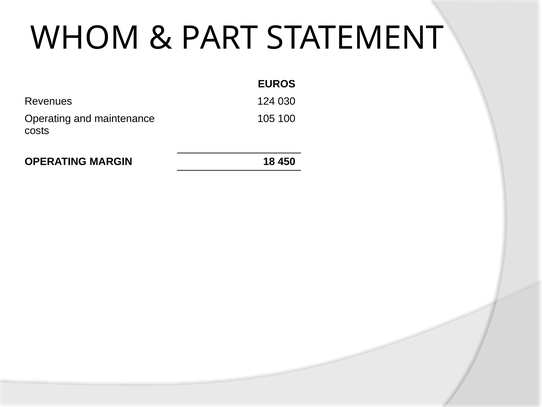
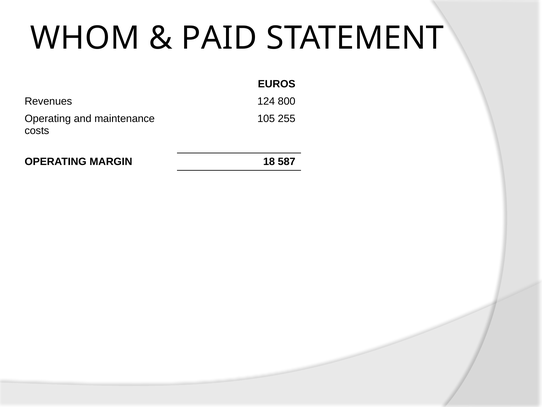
PART: PART -> PAID
030: 030 -> 800
100: 100 -> 255
450: 450 -> 587
